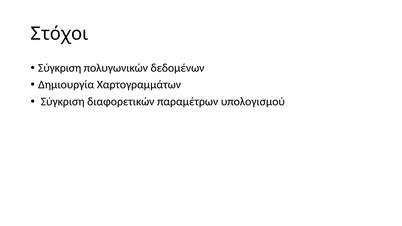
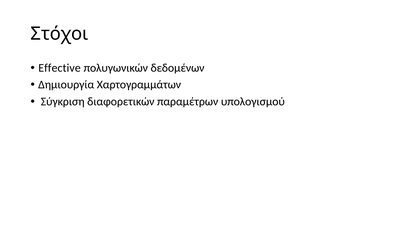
Σύγκριση at (60, 68): Σύγκριση -> Effective
